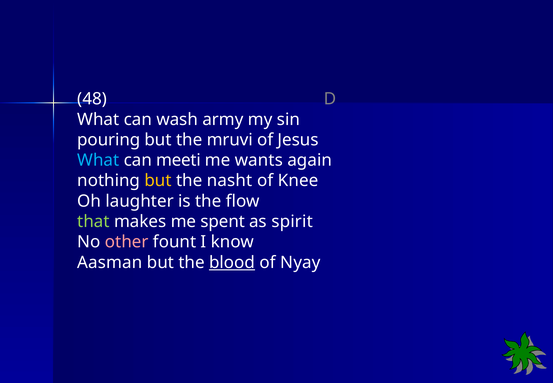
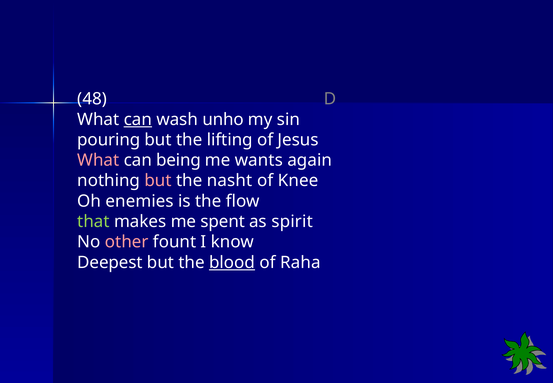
can at (138, 119) underline: none -> present
army: army -> unho
mruvi: mruvi -> lifting
What at (98, 160) colour: light blue -> pink
meeti: meeti -> being
but at (158, 181) colour: yellow -> pink
laughter: laughter -> enemies
Aasman: Aasman -> Deepest
Nyay: Nyay -> Raha
